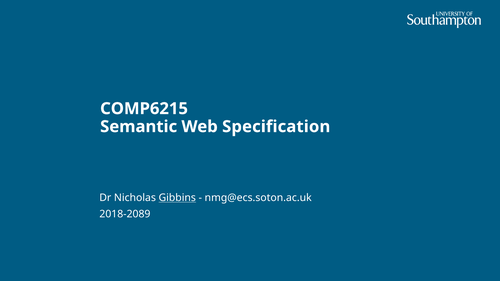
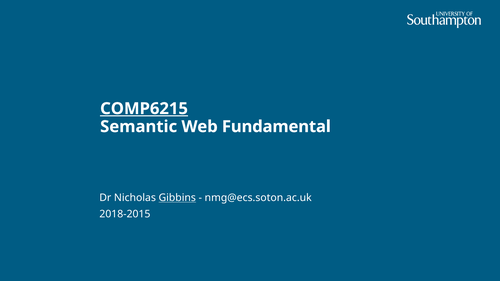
COMP6215 underline: none -> present
Specification: Specification -> Fundamental
2018-2089: 2018-2089 -> 2018-2015
